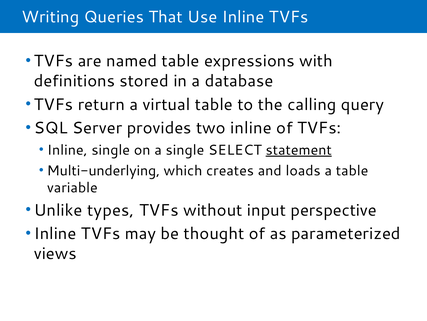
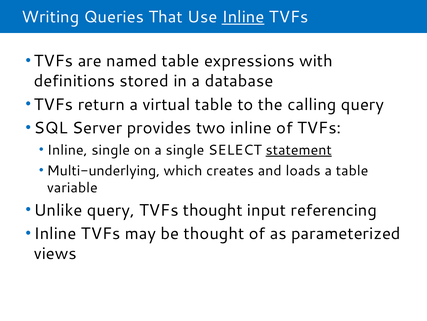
Inline at (243, 17) underline: none -> present
Unlike types: types -> query
TVFs without: without -> thought
perspective: perspective -> referencing
